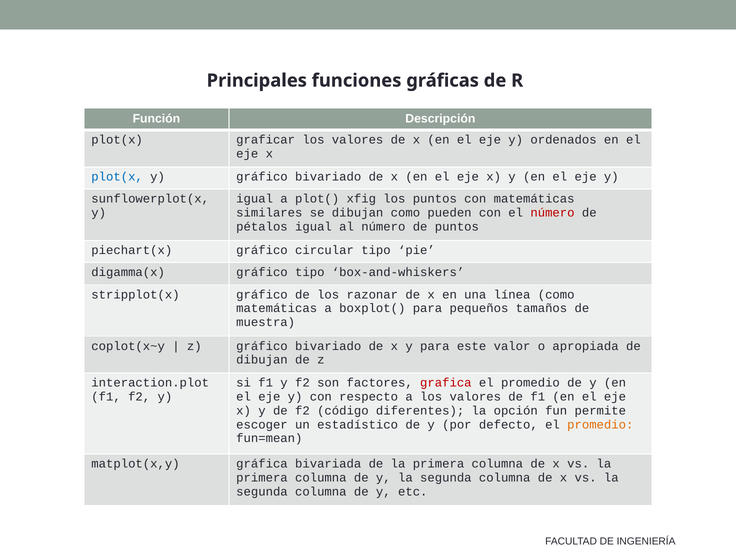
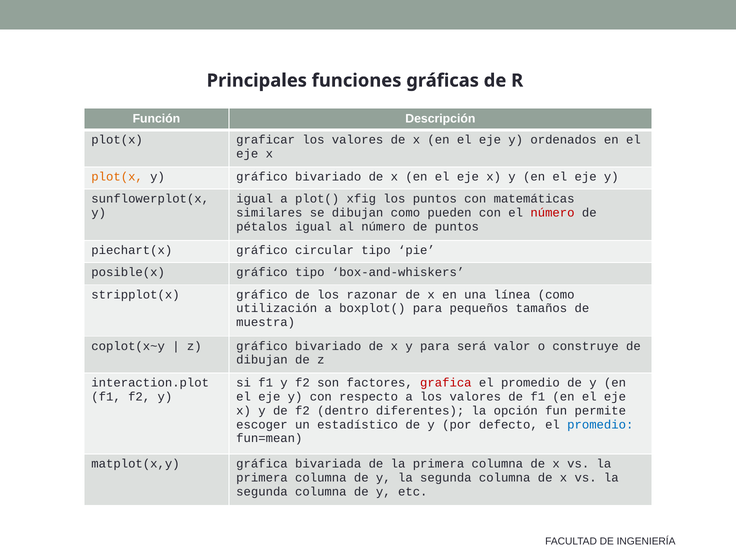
plot(x at (117, 177) colour: blue -> orange
digamma(x: digamma(x -> posible(x
matemáticas at (277, 308): matemáticas -> utilización
este: este -> será
apropiada: apropiada -> construye
código: código -> dentro
promedio at (600, 424) colour: orange -> blue
